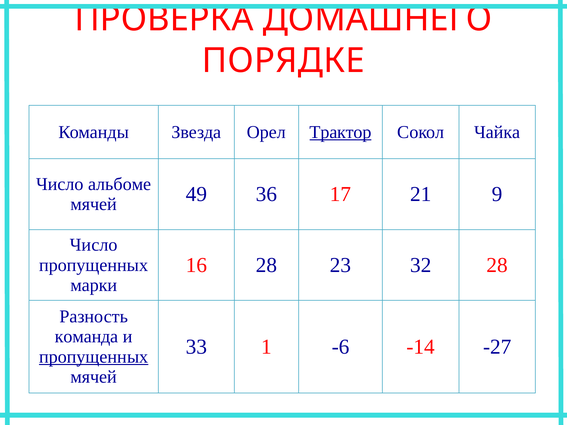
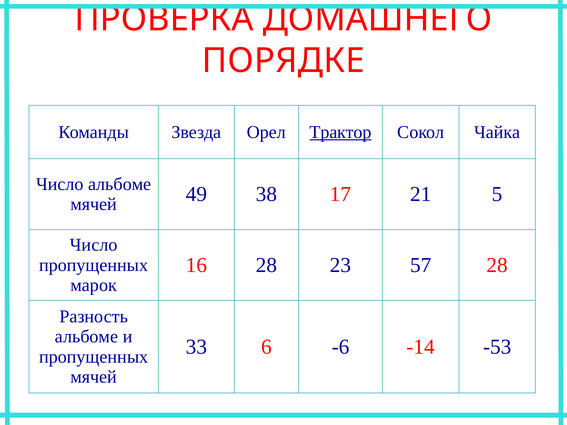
36: 36 -> 38
9: 9 -> 5
32: 32 -> 57
марки: марки -> марок
команда at (87, 337): команда -> альбоме
1: 1 -> 6
-27: -27 -> -53
пропущенных at (94, 357) underline: present -> none
